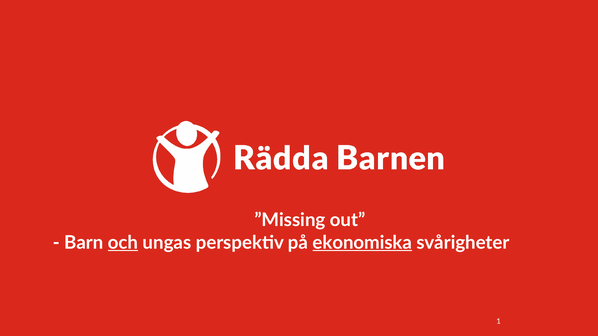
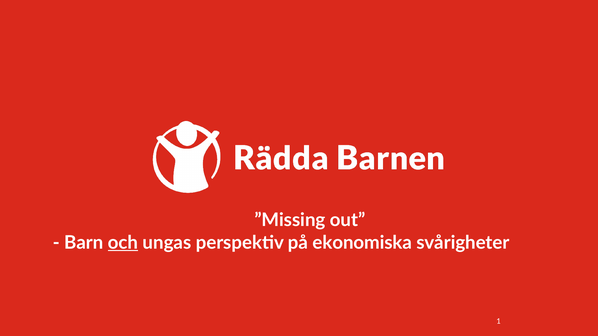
ekonomiska underline: present -> none
